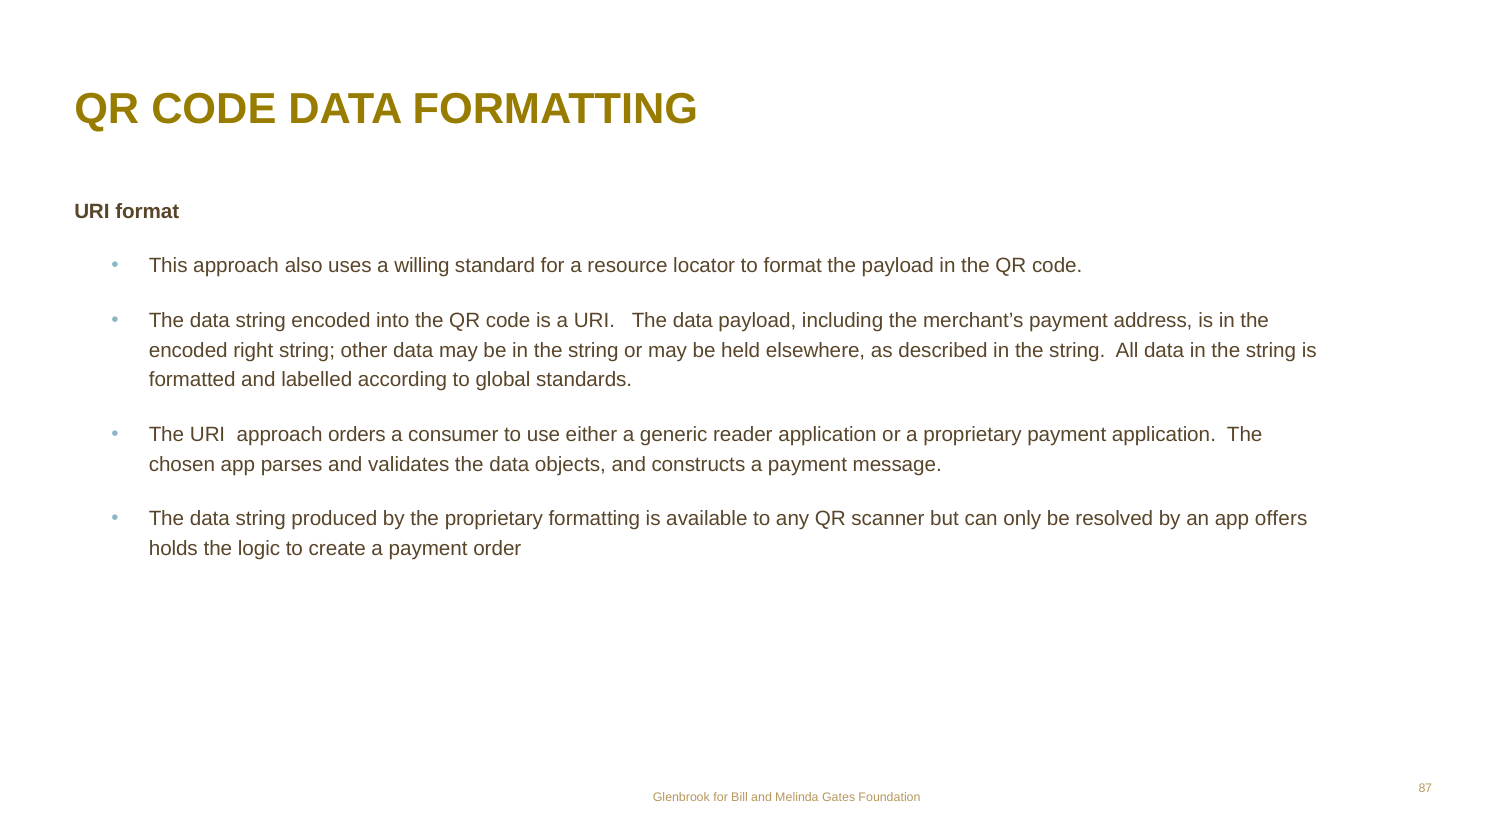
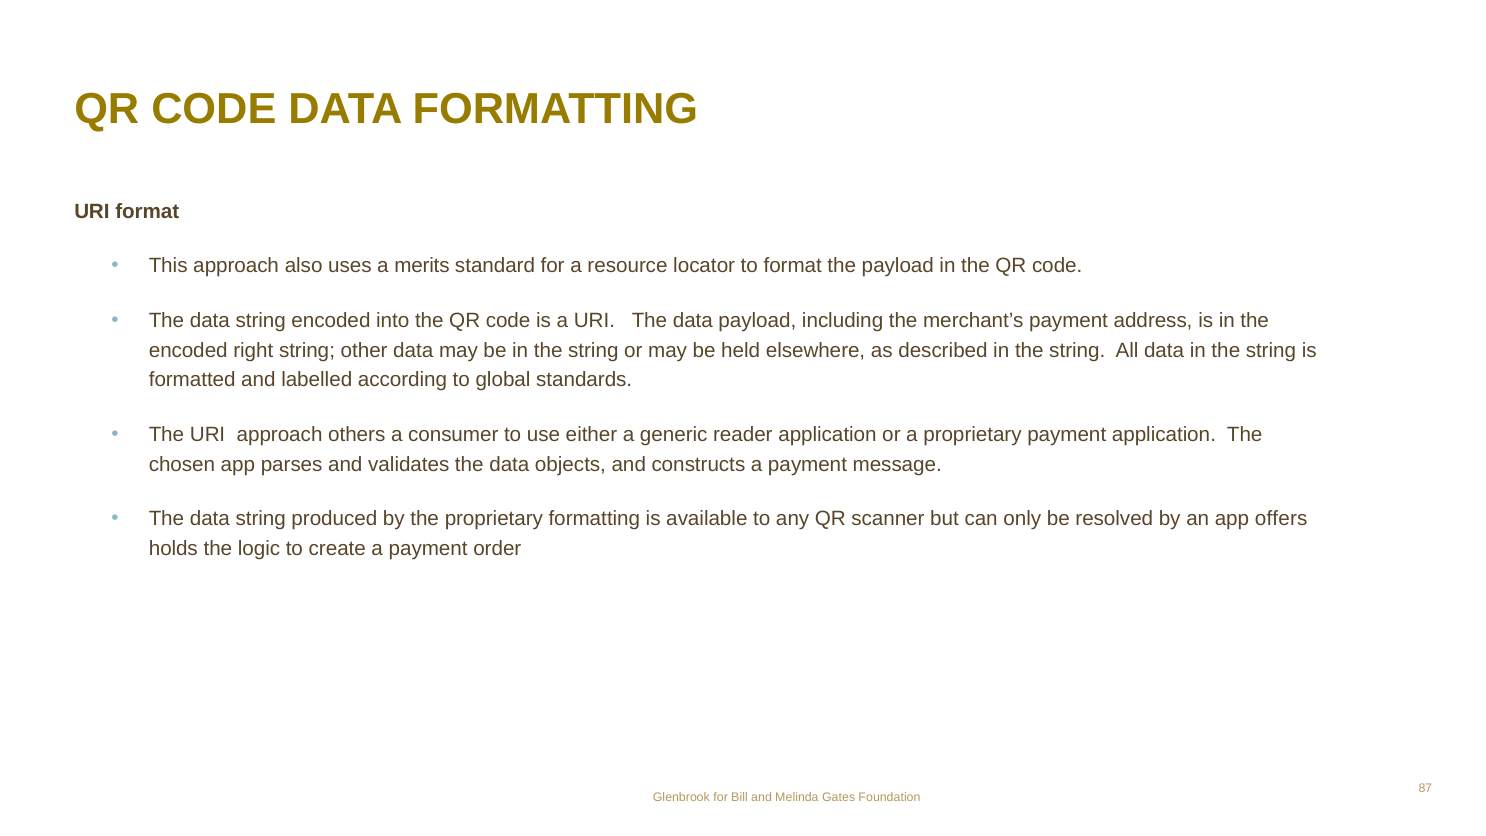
willing: willing -> merits
orders: orders -> others
